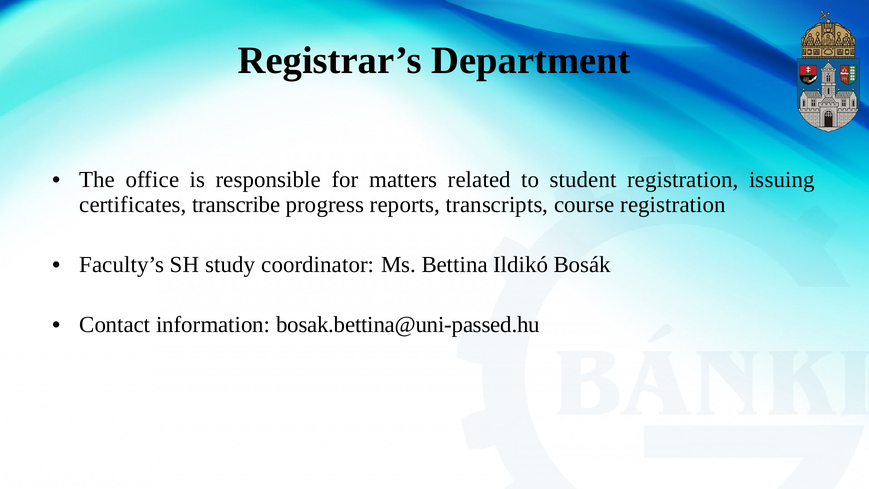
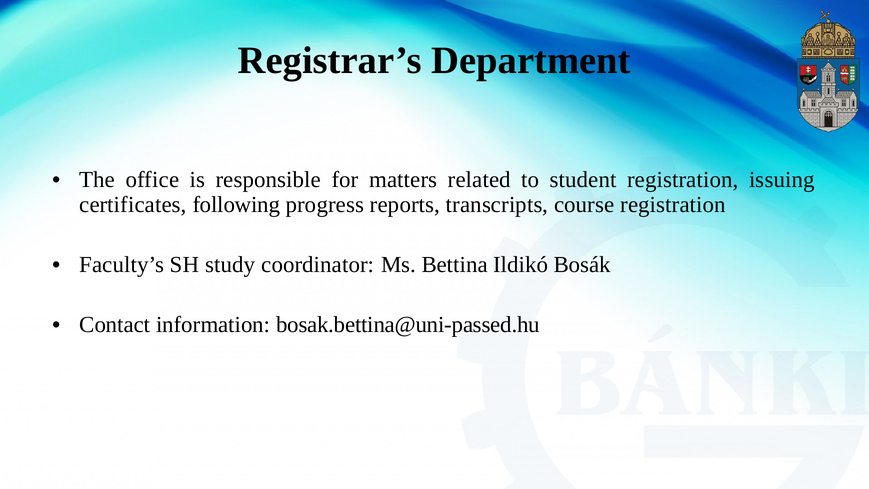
transcribe: transcribe -> following
